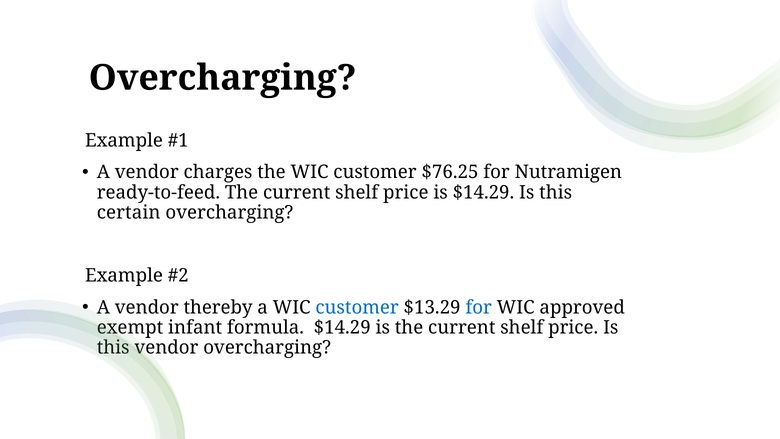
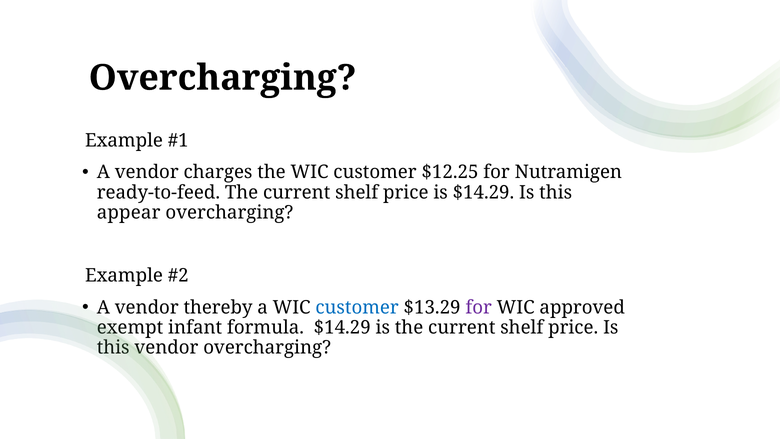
$76.25: $76.25 -> $12.25
certain: certain -> appear
for at (479, 307) colour: blue -> purple
